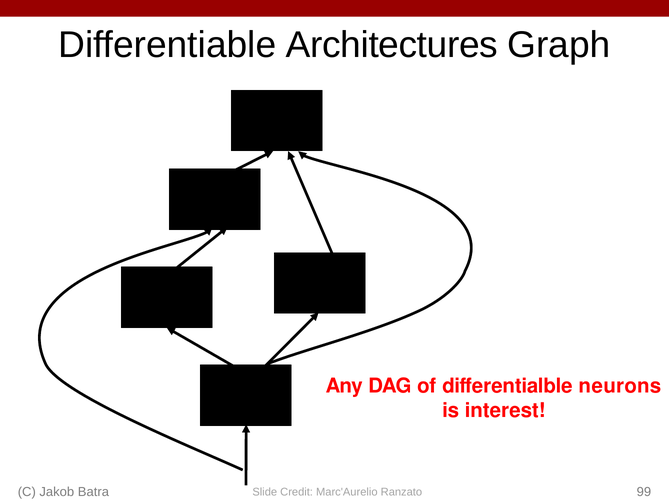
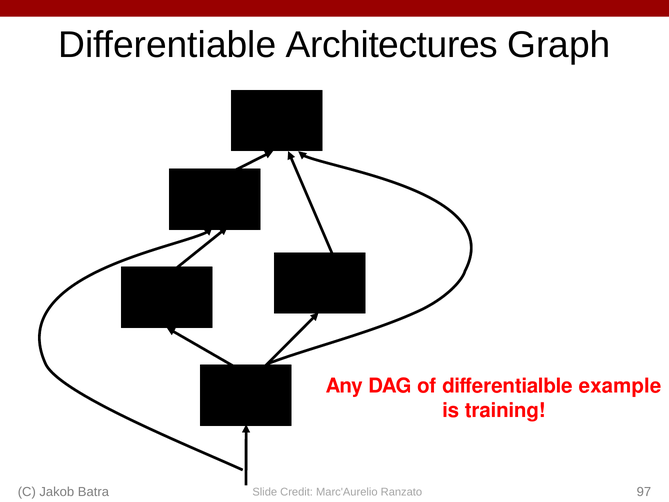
neurons: neurons -> example
interest: interest -> training
99: 99 -> 97
